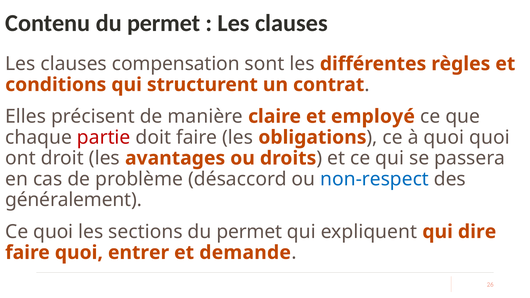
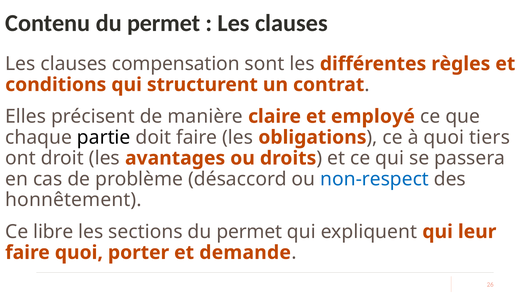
partie colour: red -> black
quoi quoi: quoi -> tiers
généralement: généralement -> honnêtement
Ce quoi: quoi -> libre
dire: dire -> leur
entrer: entrer -> porter
